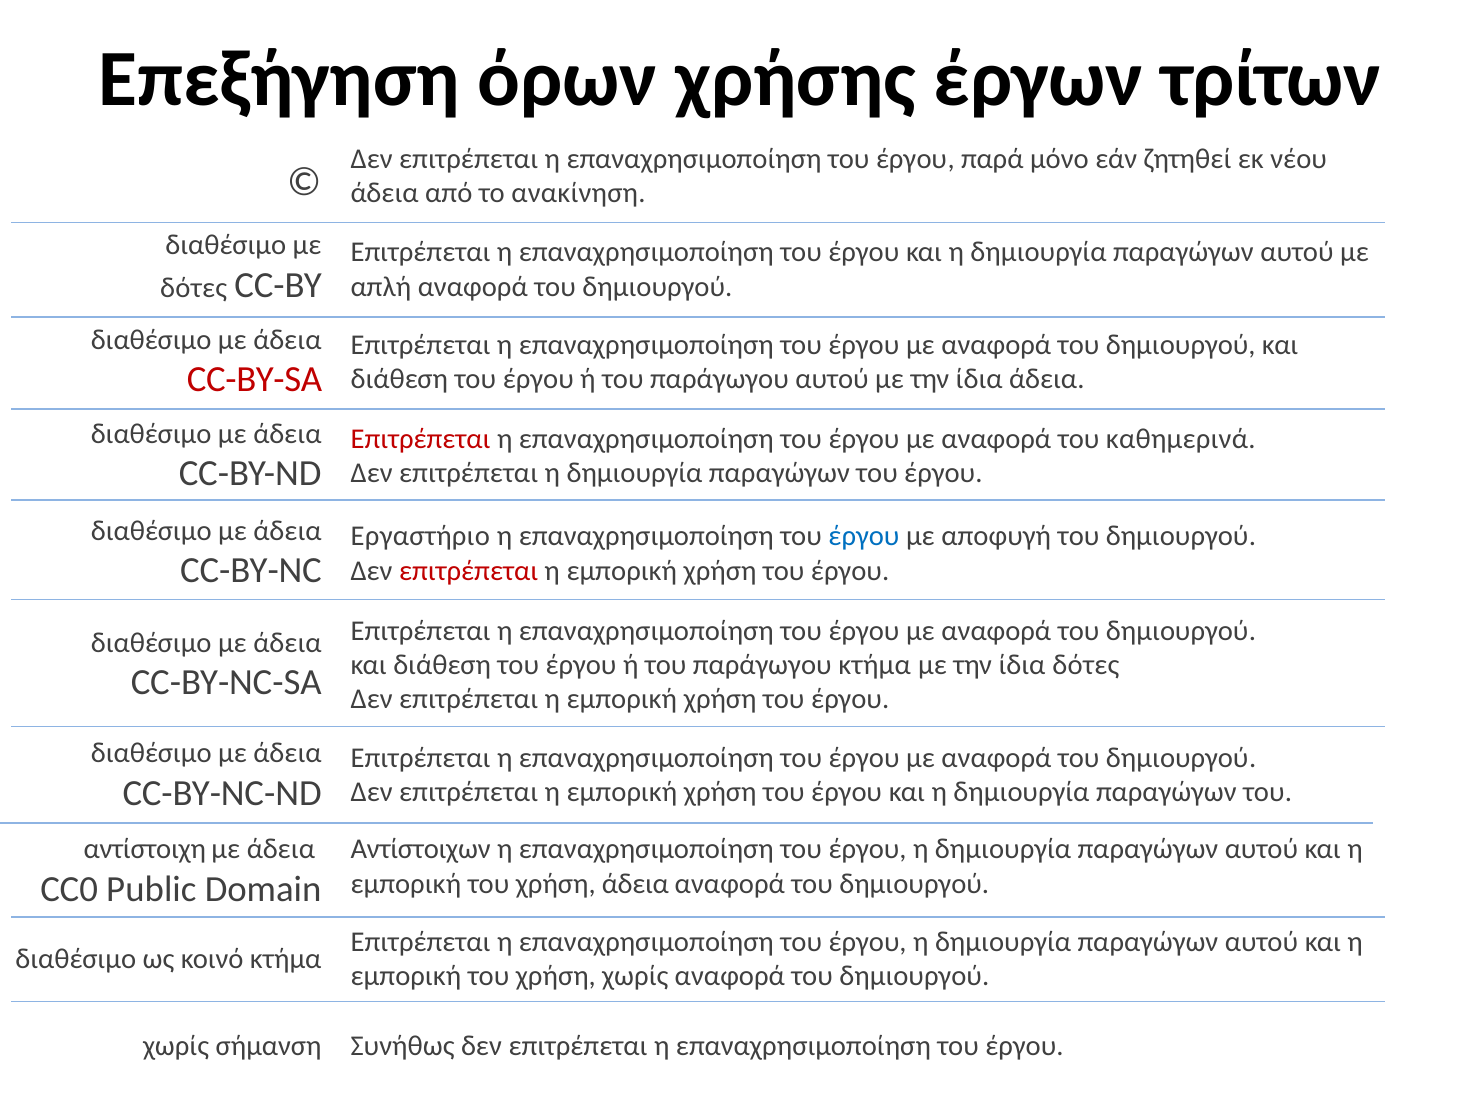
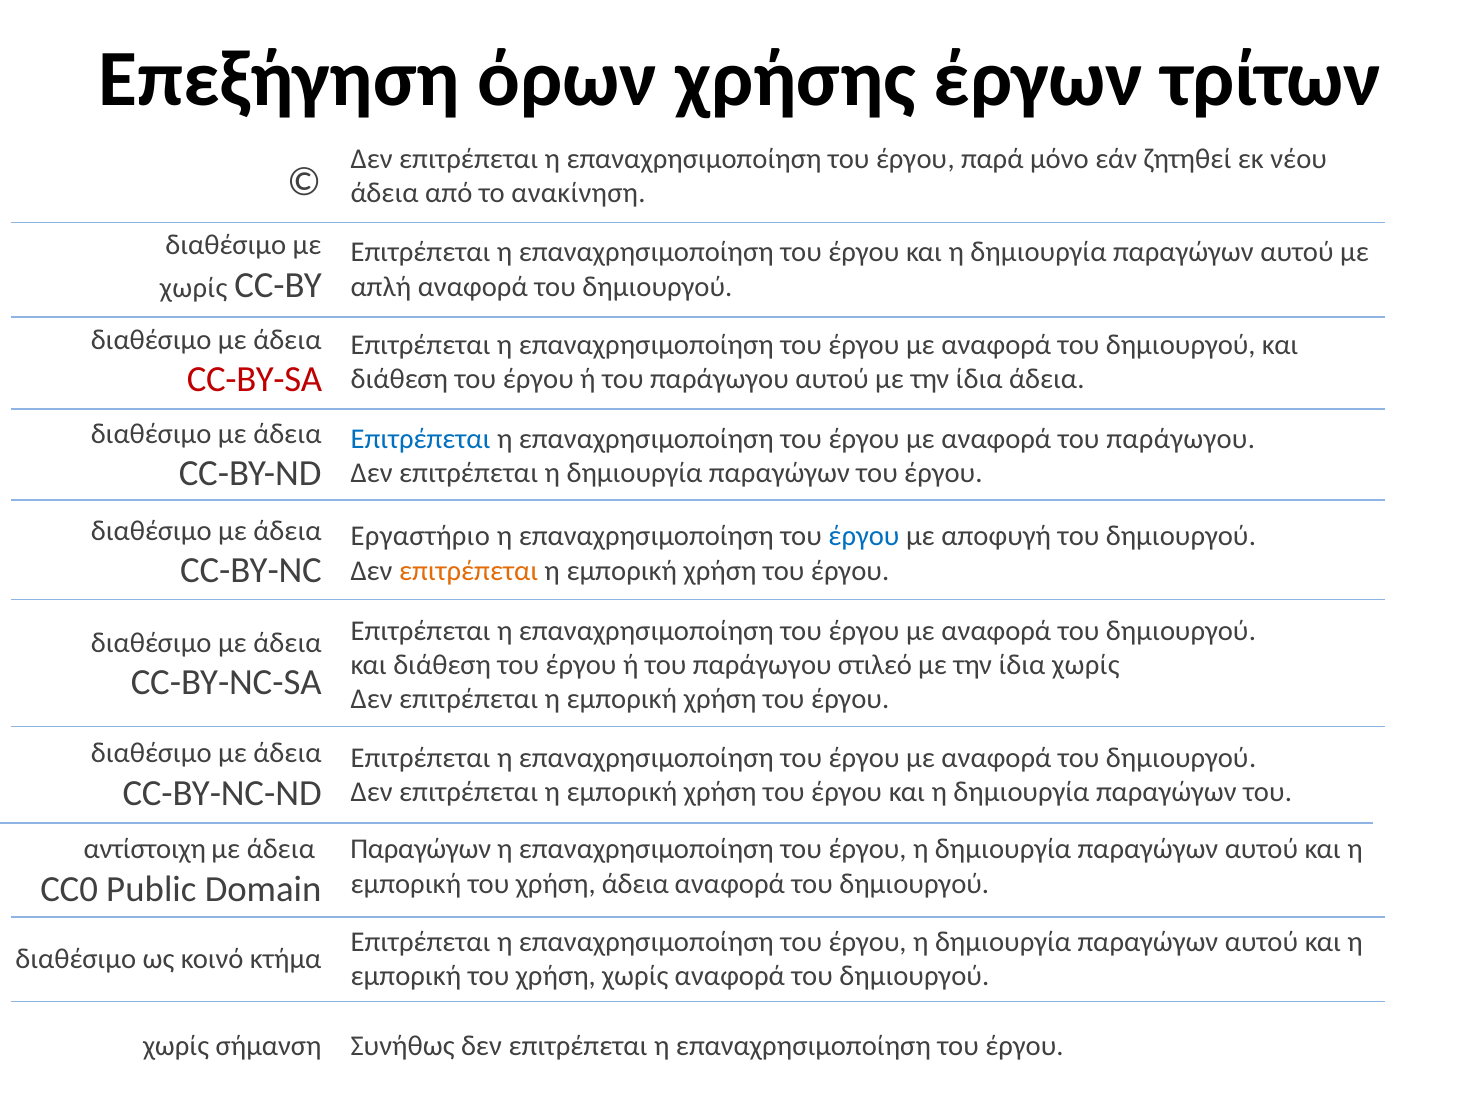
δότες at (194, 288): δότες -> χωρίς
Επιτρέπεται at (421, 439) colour: red -> blue
αναφορά του καθημερινά: καθημερινά -> παράγωγου
επιτρέπεται at (469, 571) colour: red -> orange
παράγωγου κτήμα: κτήμα -> στιλεό
ίδια δότες: δότες -> χωρίς
Αντίστοιχων at (421, 849): Αντίστοιχων -> Παραγώγων
